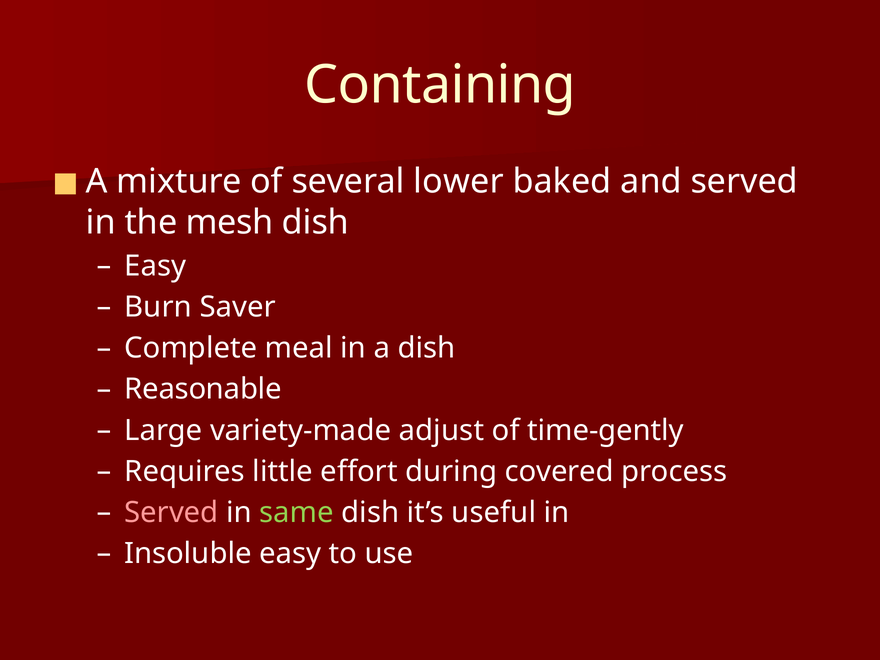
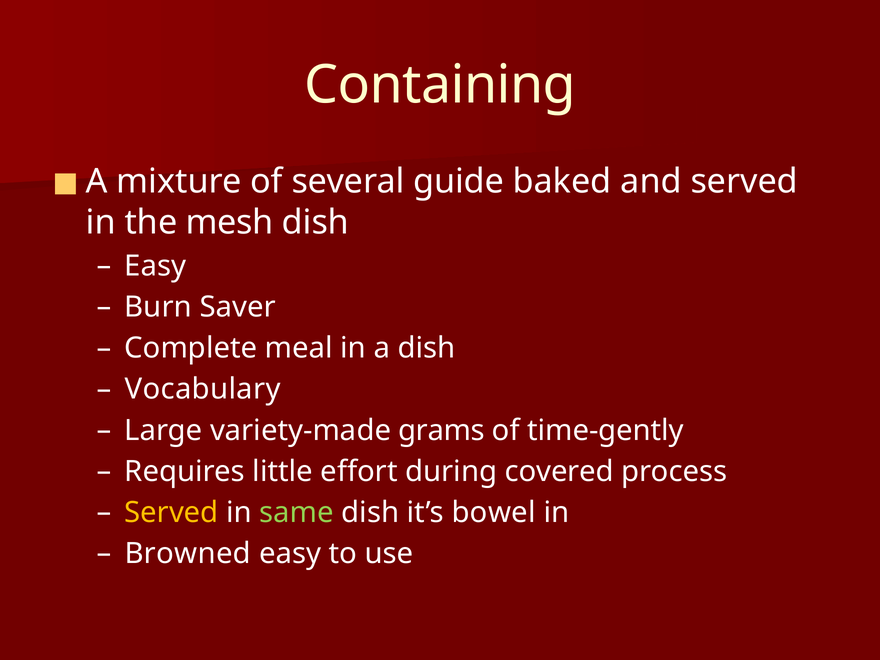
lower: lower -> guide
Reasonable: Reasonable -> Vocabulary
adjust: adjust -> grams
Served at (171, 512) colour: pink -> yellow
useful: useful -> bowel
Insoluble: Insoluble -> Browned
